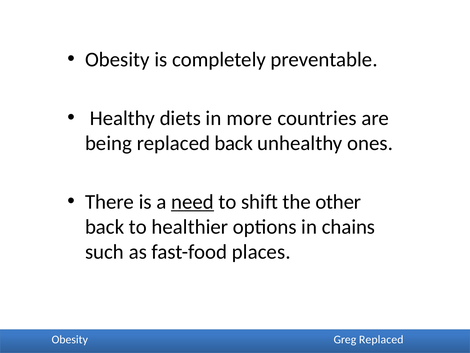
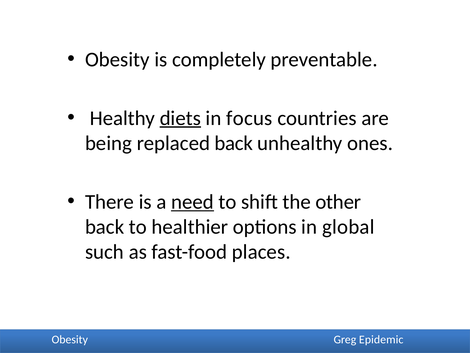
diets underline: none -> present
more: more -> focus
chains: chains -> global
Greg Replaced: Replaced -> Epidemic
